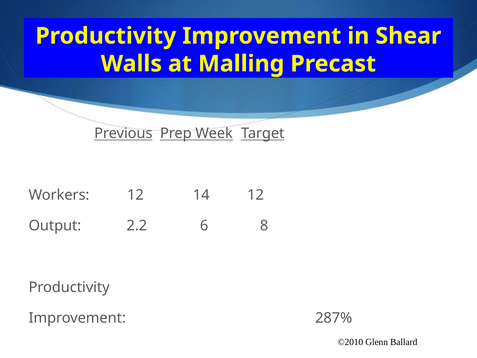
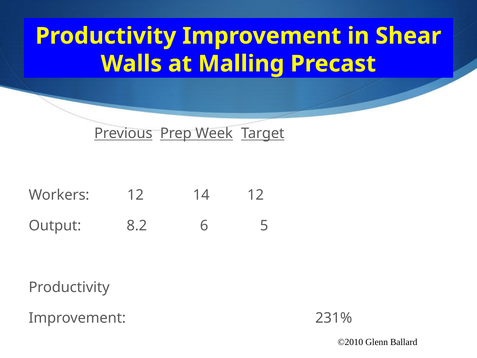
2.2: 2.2 -> 8.2
8: 8 -> 5
287%: 287% -> 231%
